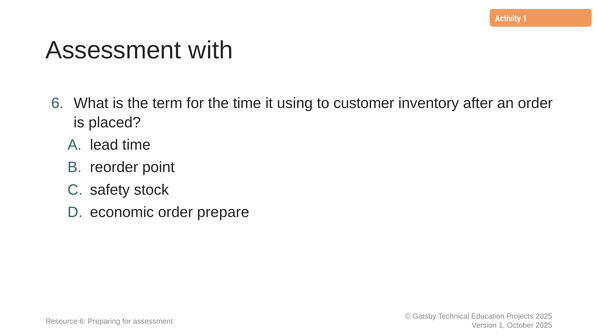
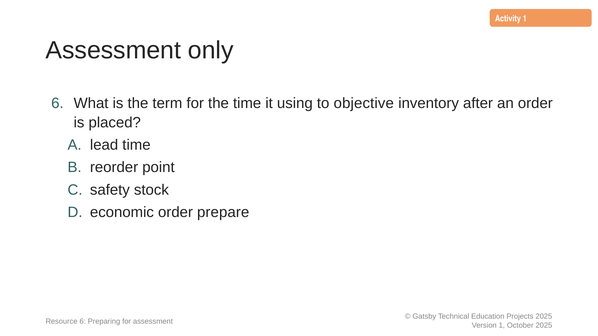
with: with -> only
customer: customer -> objective
